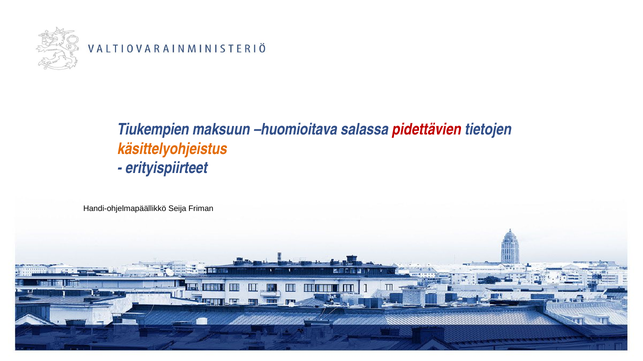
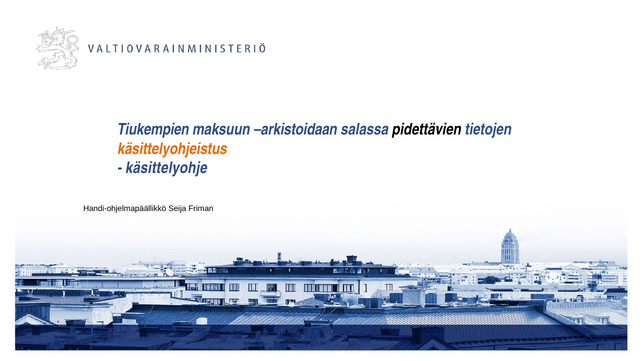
huomioitava: huomioitava -> arkistoidaan
pidettävien colour: red -> black
erityispiirteet: erityispiirteet -> käsittelyohje
